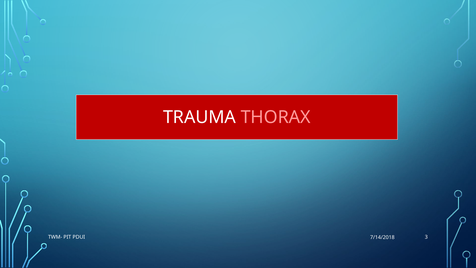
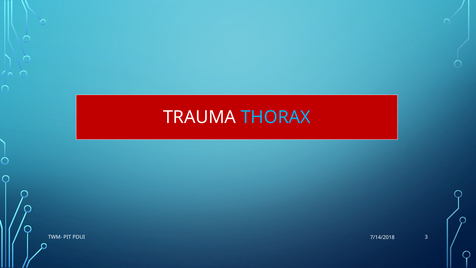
THORAX colour: pink -> light blue
